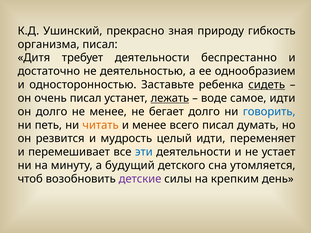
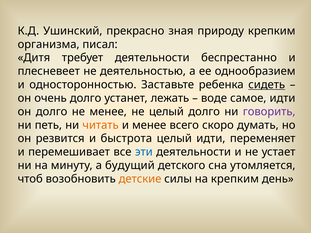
природу гибкость: гибкость -> крепким
достаточно: достаточно -> плесневеет
очень писал: писал -> долго
лежать underline: present -> none
не бегает: бегает -> целый
говорить colour: blue -> purple
всего писал: писал -> скоро
мудрость: мудрость -> быстрота
детские colour: purple -> orange
